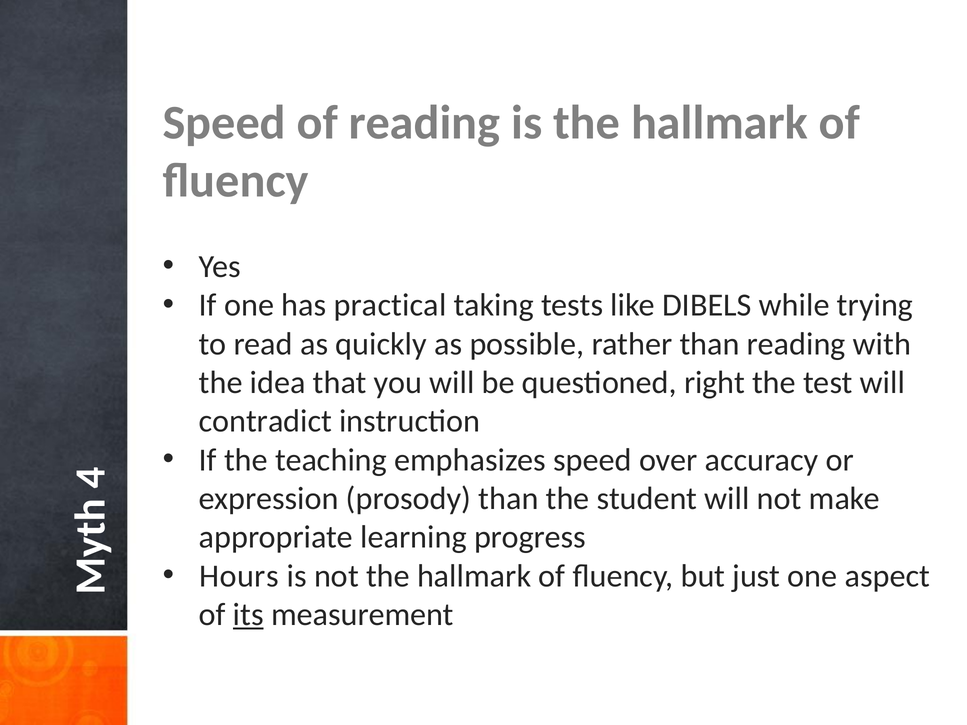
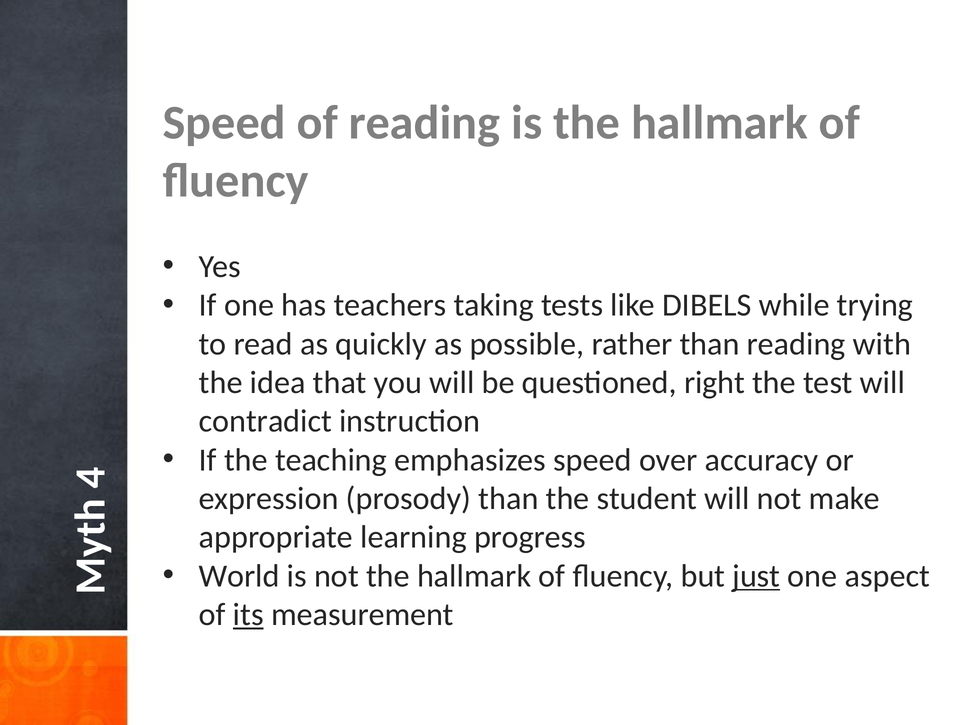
practical: practical -> teachers
Hours: Hours -> World
just underline: none -> present
